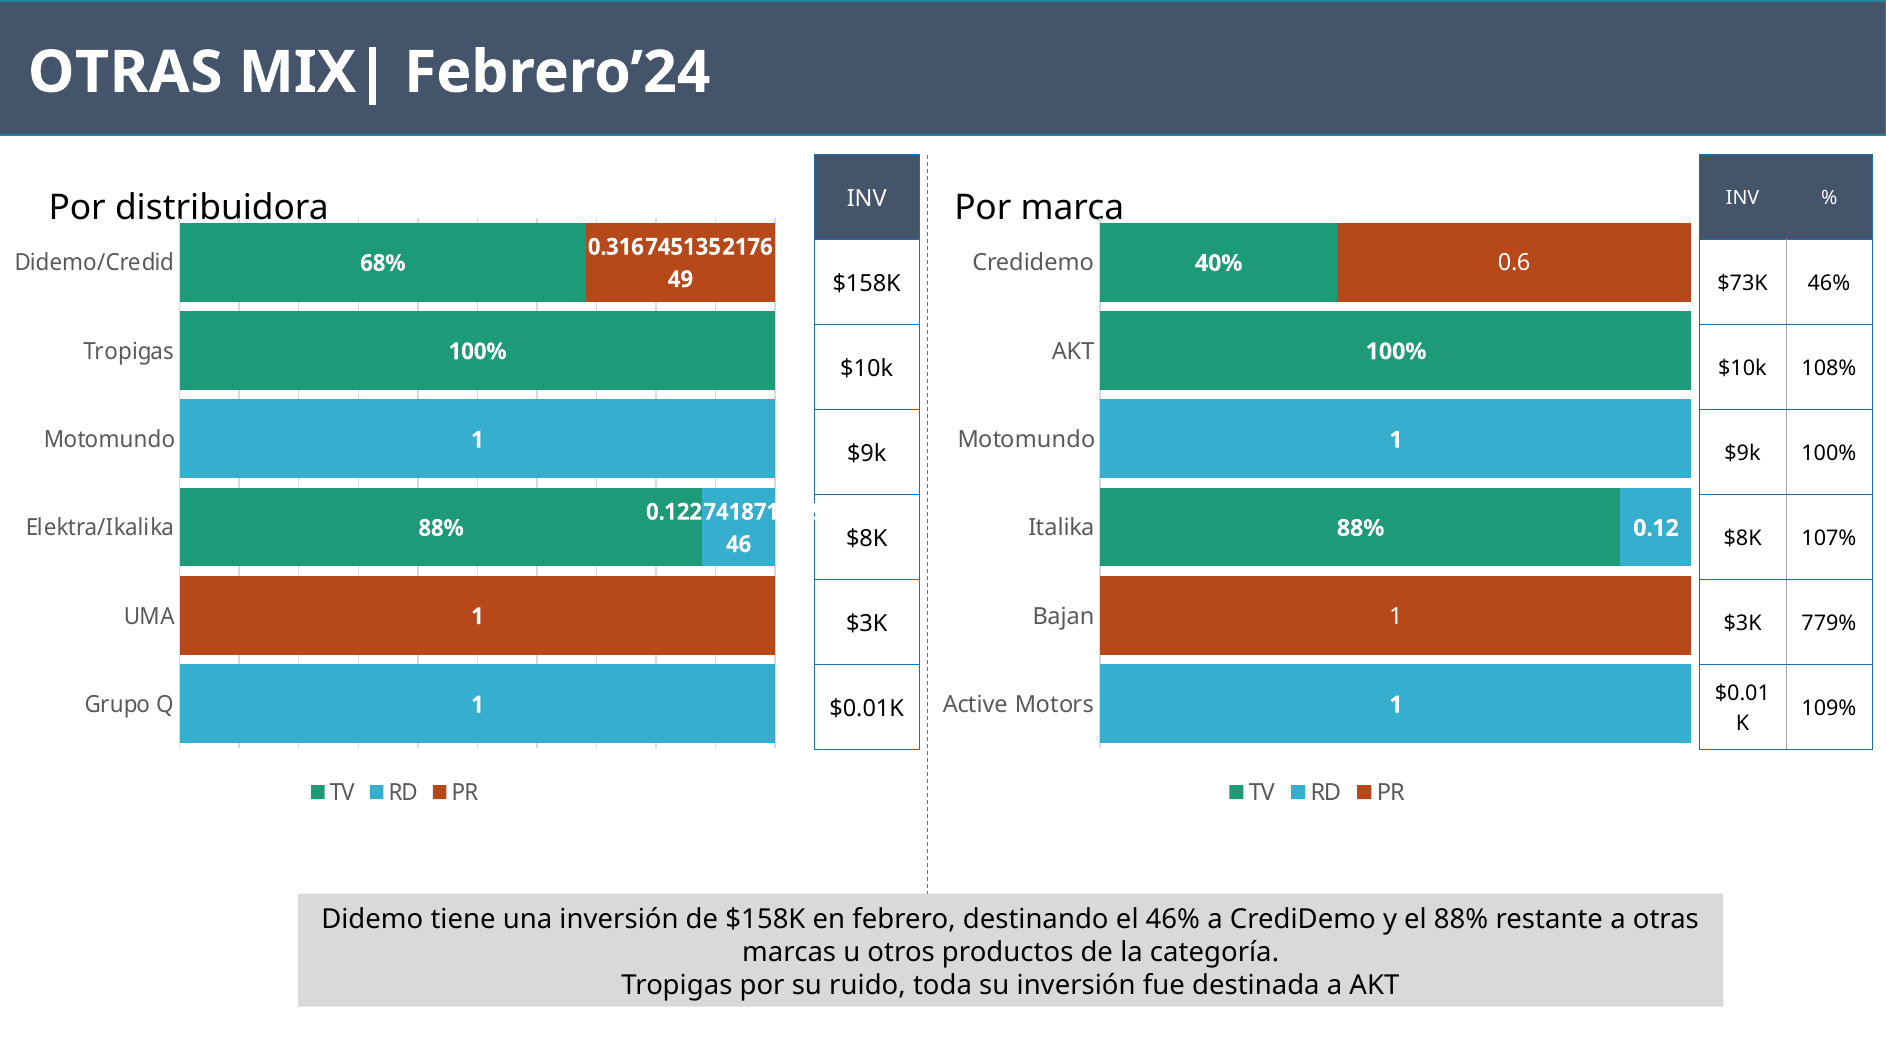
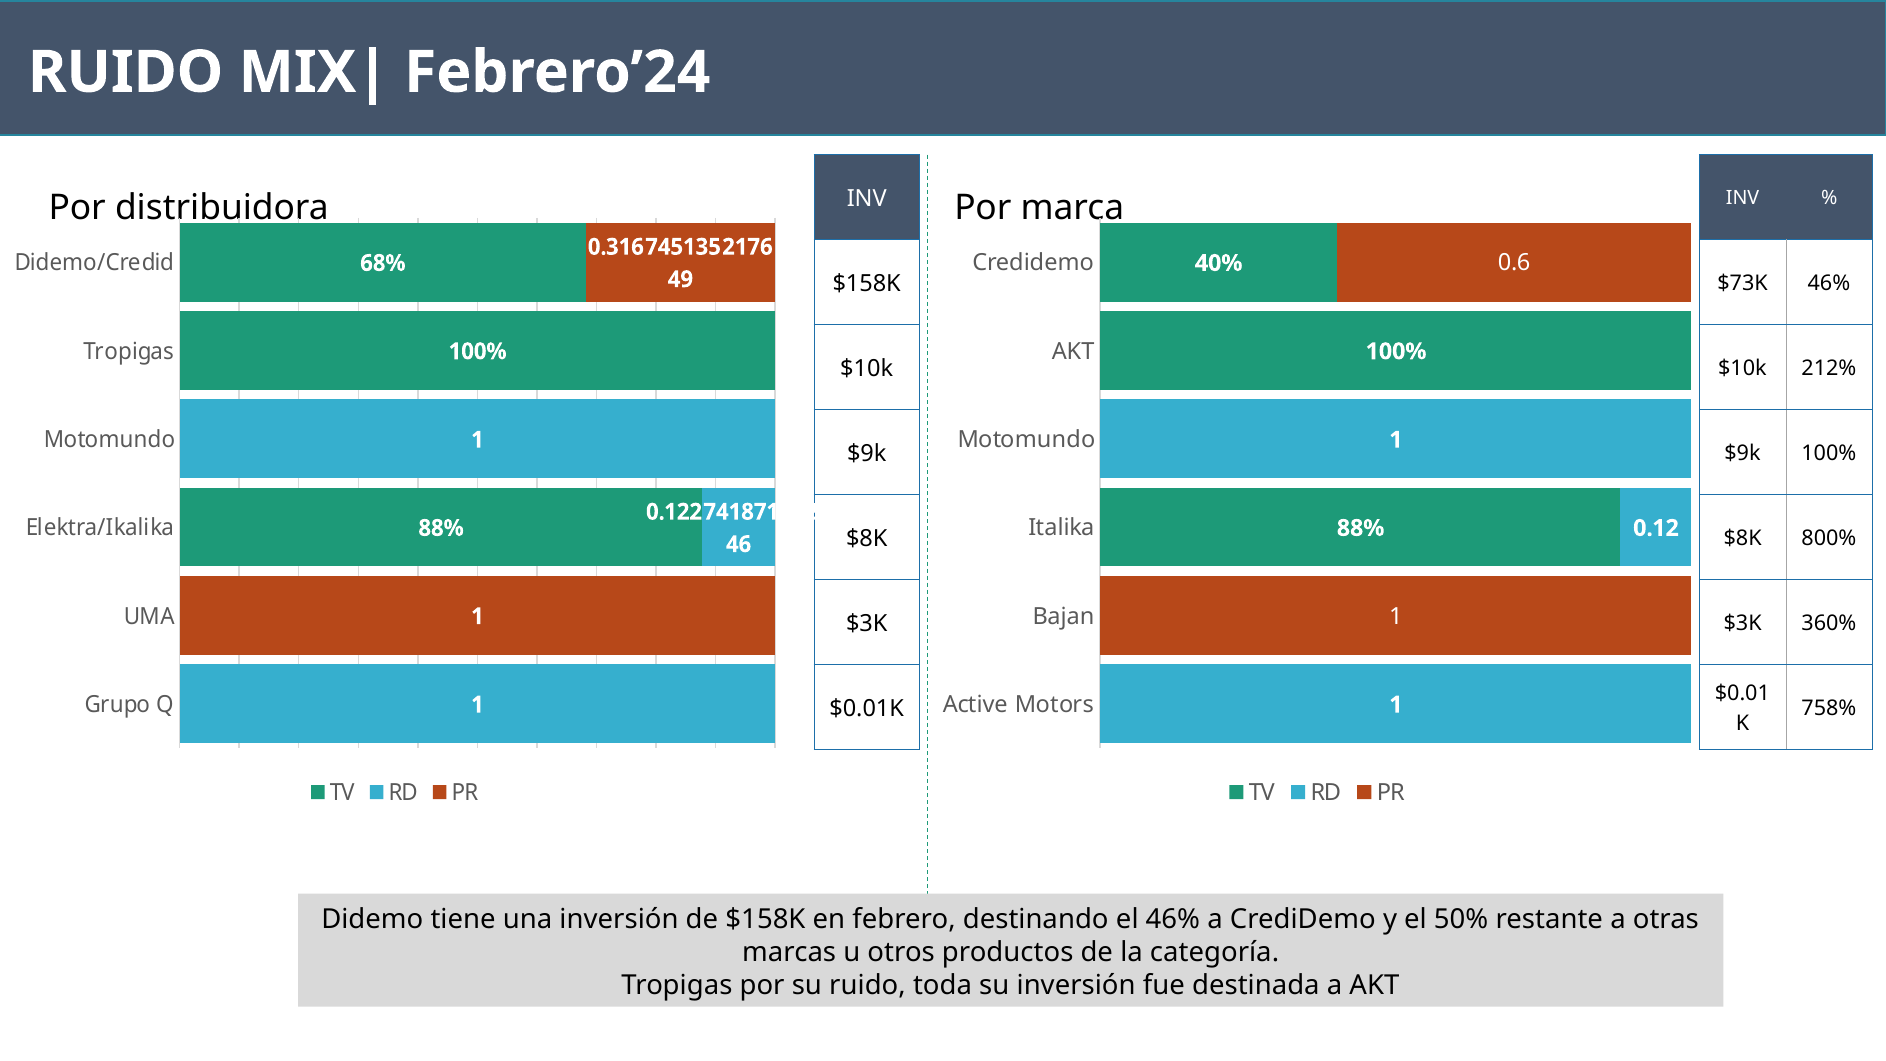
OTRAS at (125, 72): OTRAS -> RUIDO
108%: 108% -> 212%
107%: 107% -> 800%
779%: 779% -> 360%
109%: 109% -> 758%
el 88%: 88% -> 50%
